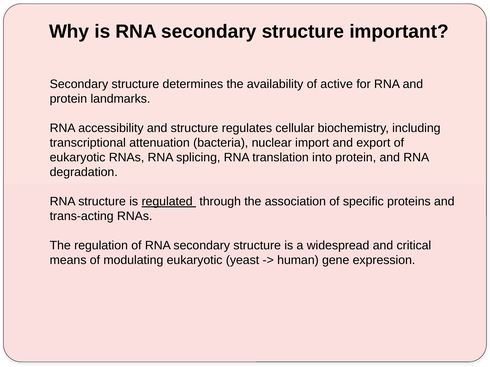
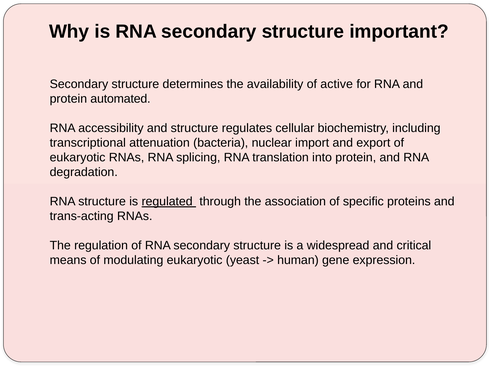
landmarks: landmarks -> automated
